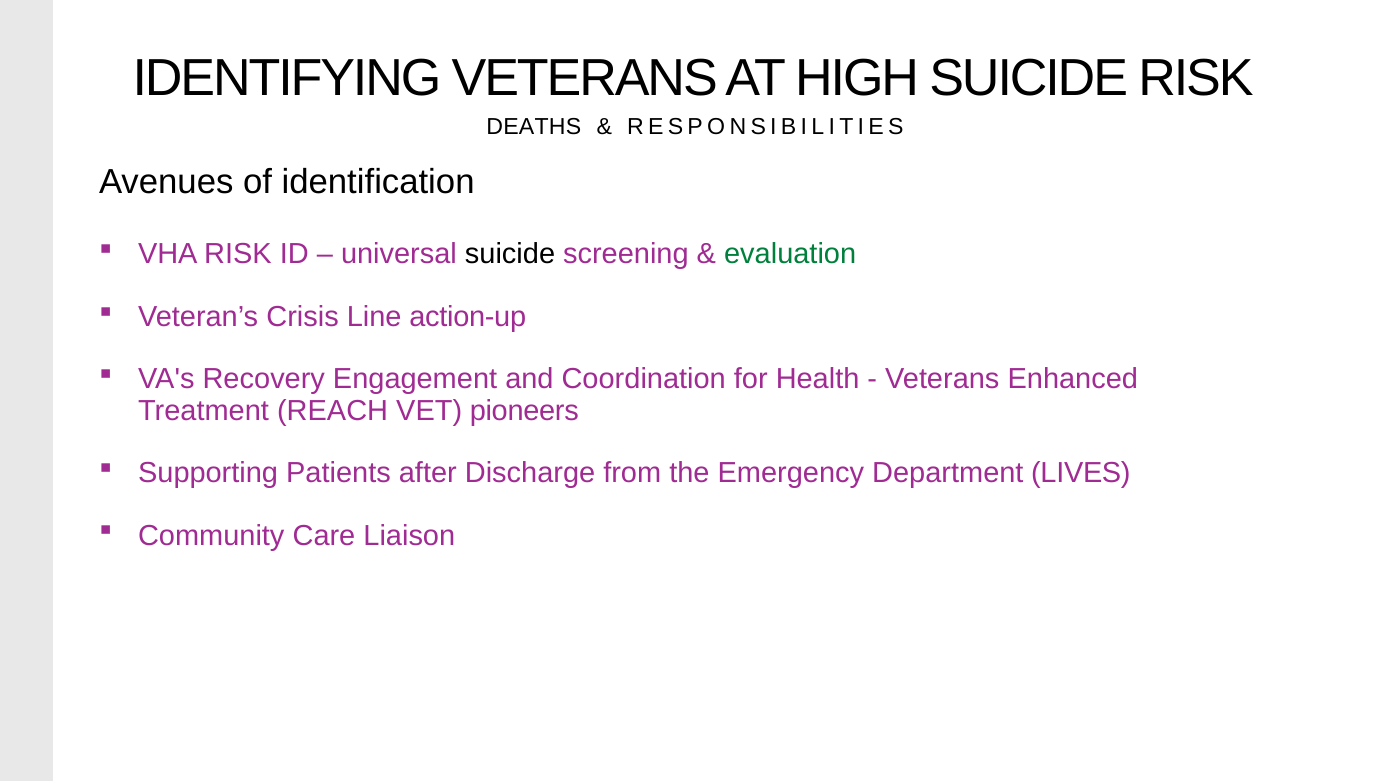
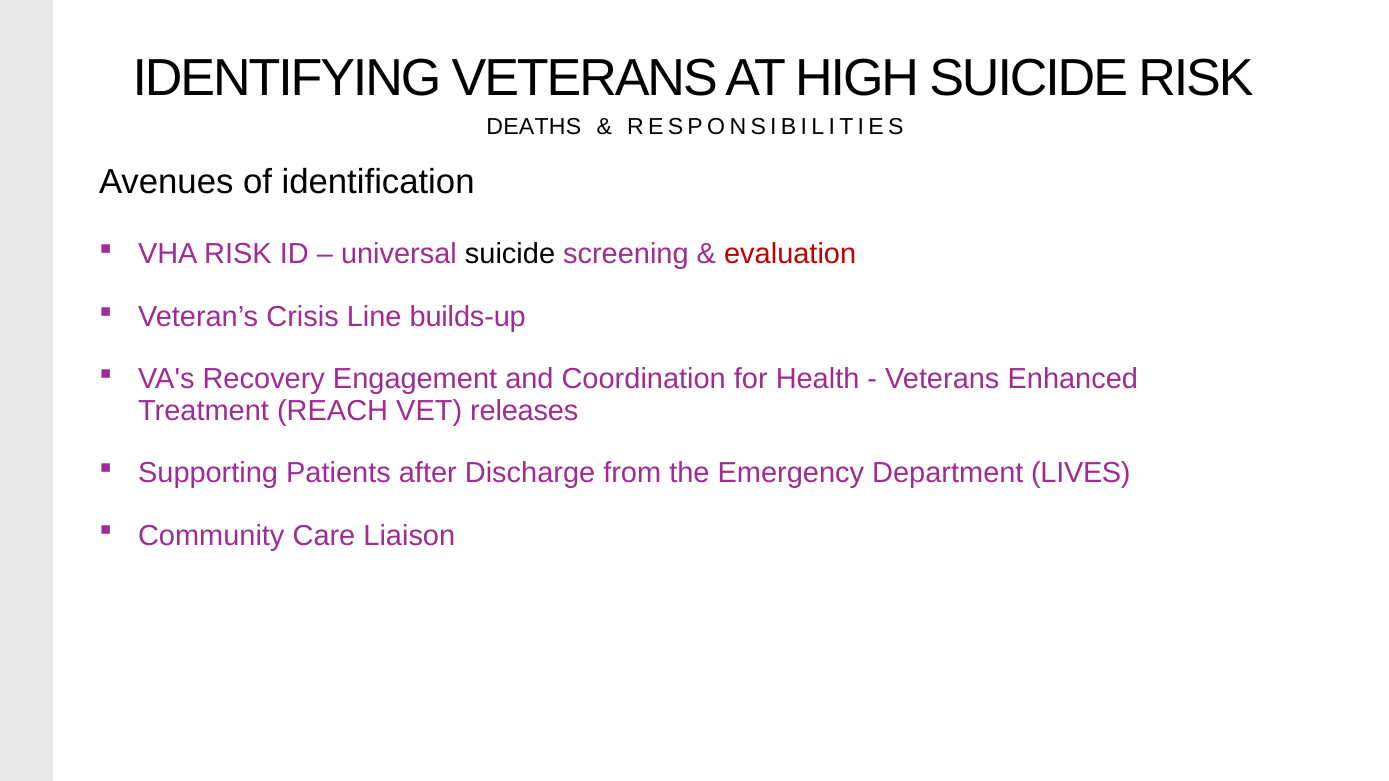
evaluation colour: green -> red
action-up: action-up -> builds-up
pioneers: pioneers -> releases
